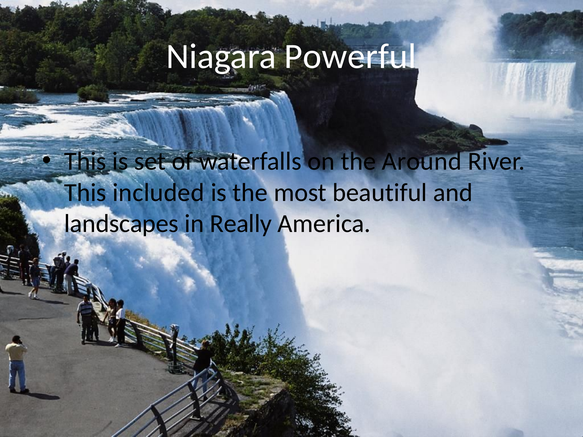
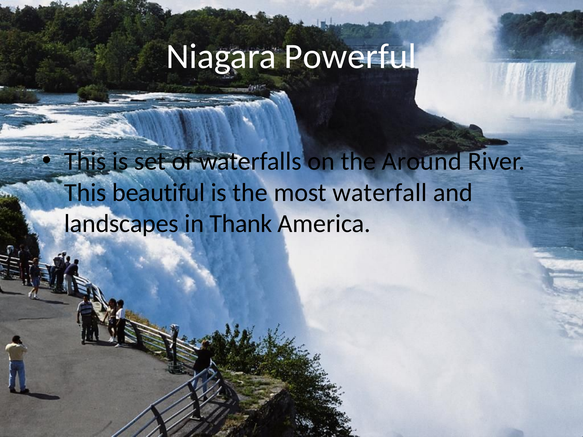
included: included -> beautiful
beautiful: beautiful -> waterfall
Really: Really -> Thank
